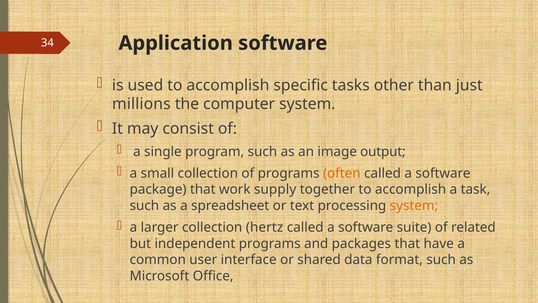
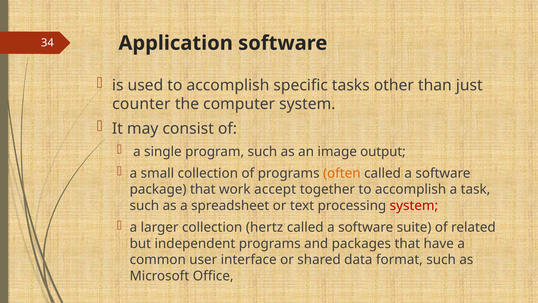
millions: millions -> counter
supply: supply -> accept
system at (414, 205) colour: orange -> red
